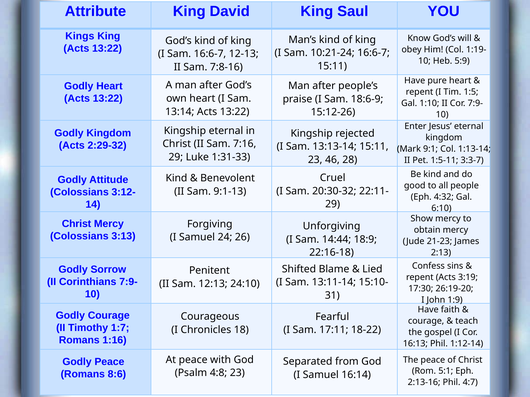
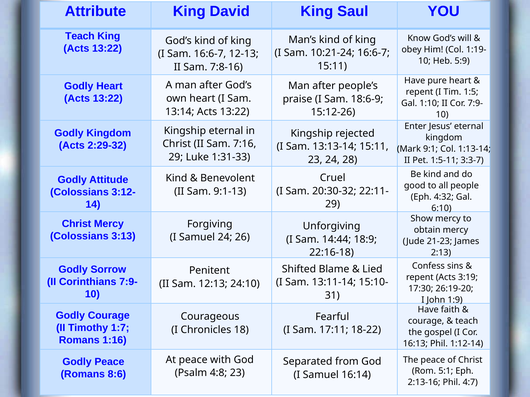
Kings at (80, 36): Kings -> Teach
23 46: 46 -> 24
